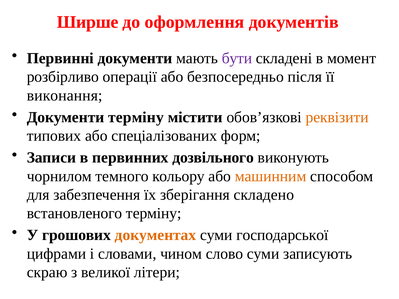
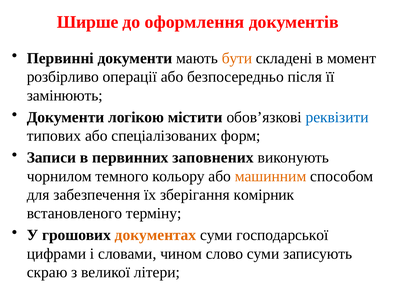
бути colour: purple -> orange
виконання: виконання -> замінюють
Документи терміну: терміну -> логікою
реквізити colour: orange -> blue
дозвільного: дозвільного -> заповнених
складено: складено -> комірник
